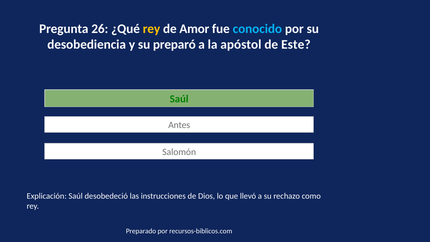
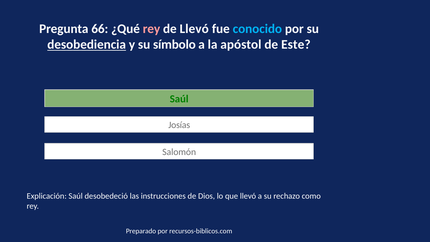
26: 26 -> 66
rey at (151, 29) colour: yellow -> pink
de Amor: Amor -> Llevó
desobediencia underline: none -> present
preparó: preparó -> símbolo
Antes: Antes -> Josías
